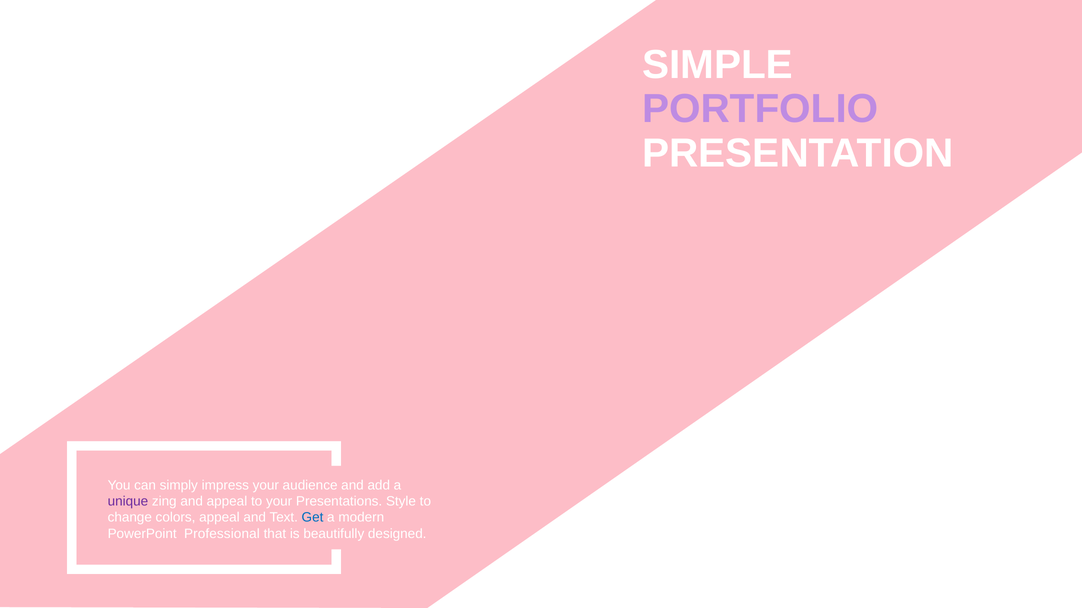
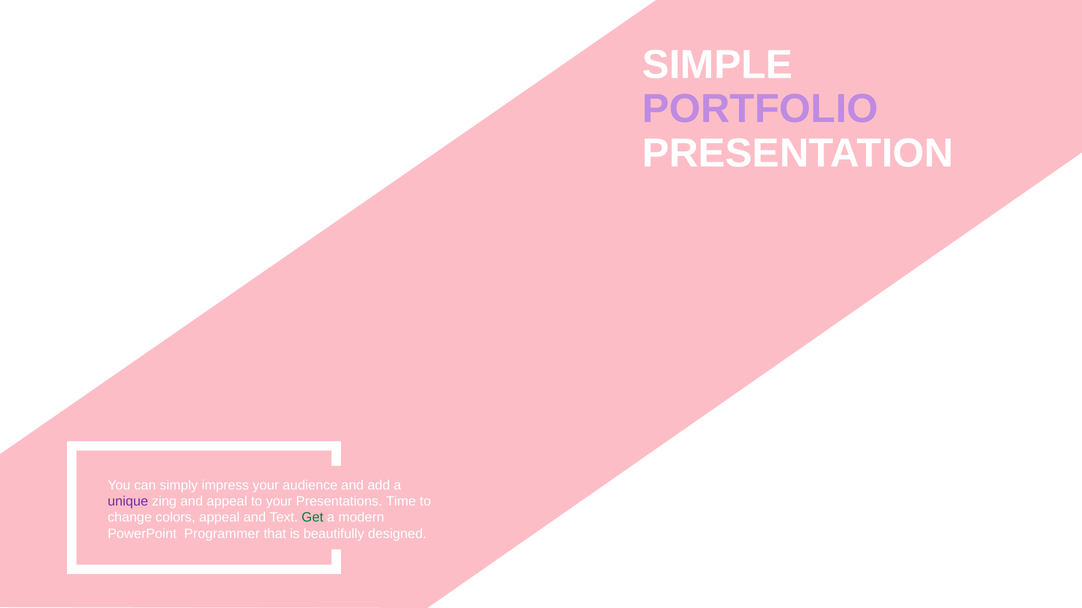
Style: Style -> Time
Get colour: blue -> green
Professional: Professional -> Programmer
